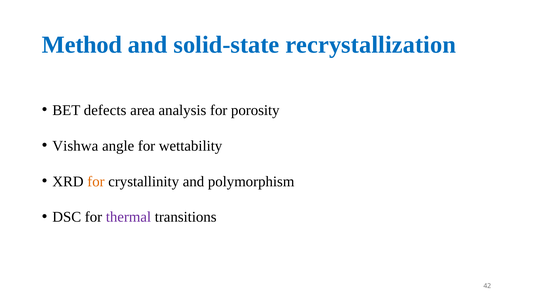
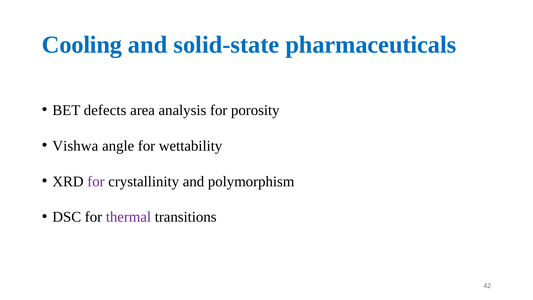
Method: Method -> Cooling
recrystallization: recrystallization -> pharmaceuticals
for at (96, 181) colour: orange -> purple
